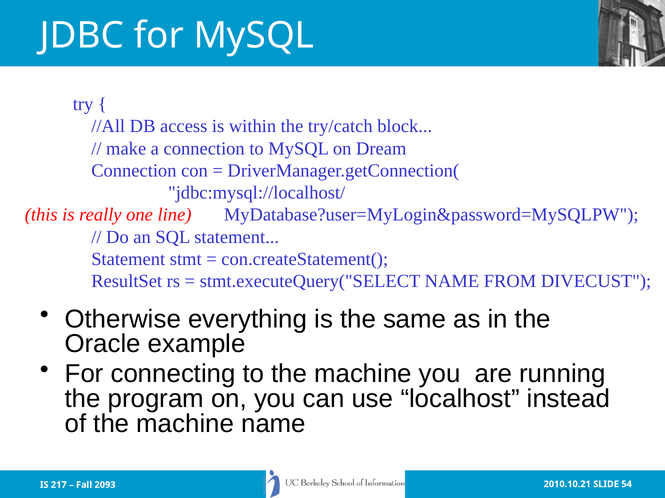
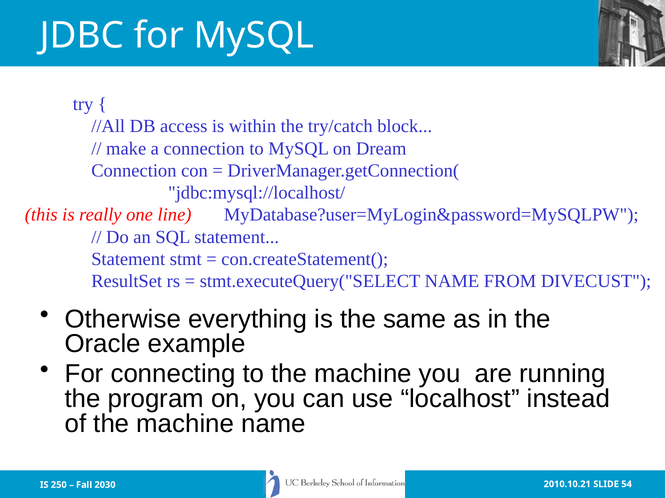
217: 217 -> 250
2093: 2093 -> 2030
